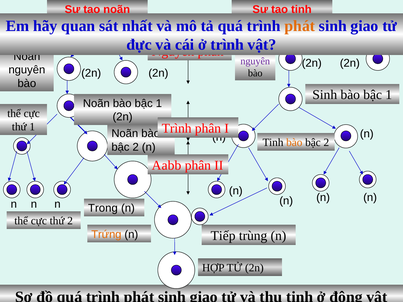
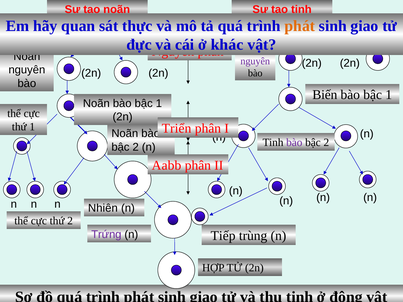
nhất: nhất -> thực
trình at (227, 45): trình -> khác
Sinh at (325, 95): Sinh -> Biến
Trình at (177, 129): Trình -> Triển
bào at (294, 143) colour: orange -> purple
Trong: Trong -> Nhiên
Trứng colour: orange -> purple
